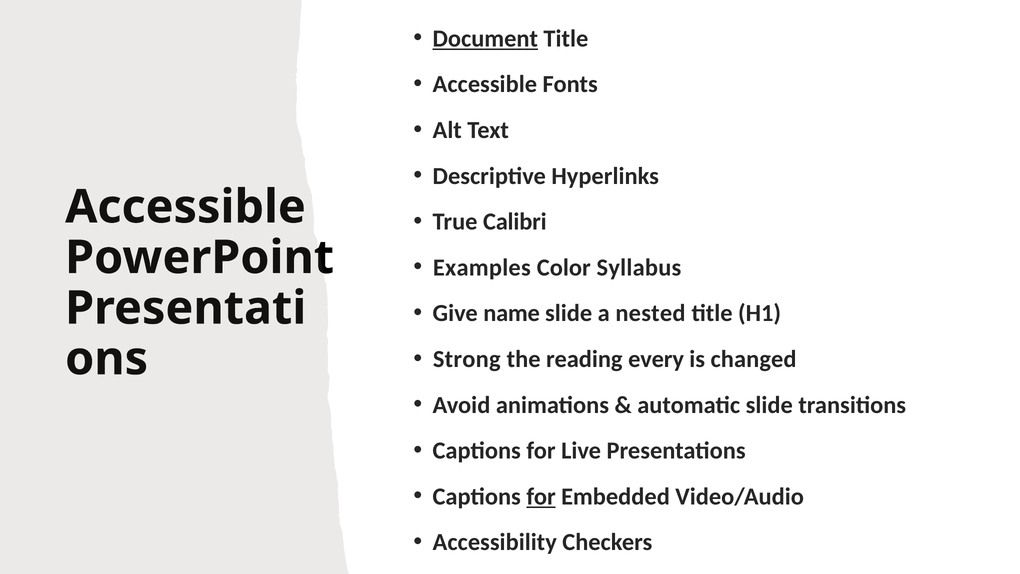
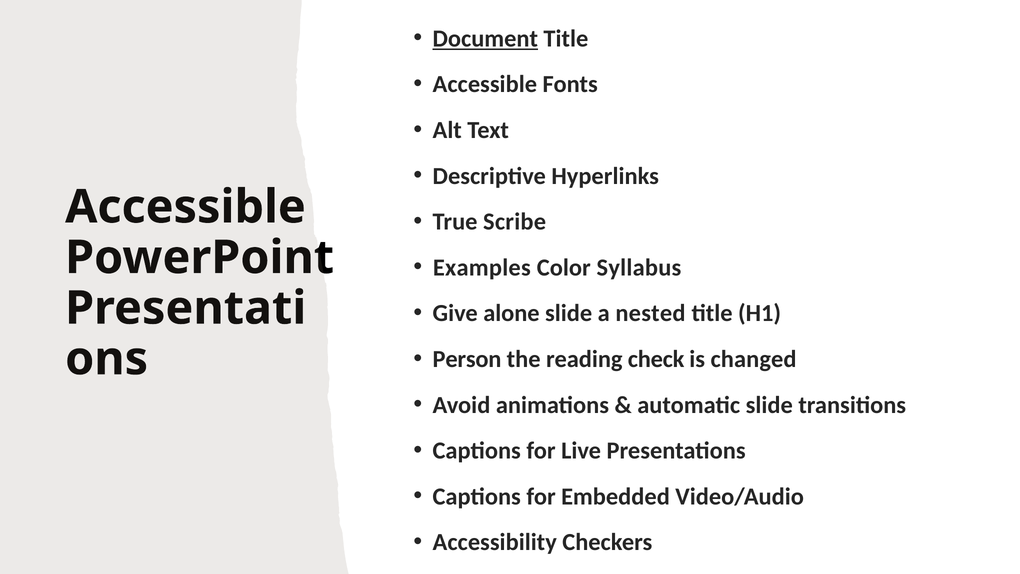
Calibri: Calibri -> Scribe
name: name -> alone
Strong: Strong -> Person
every: every -> check
for at (541, 496) underline: present -> none
